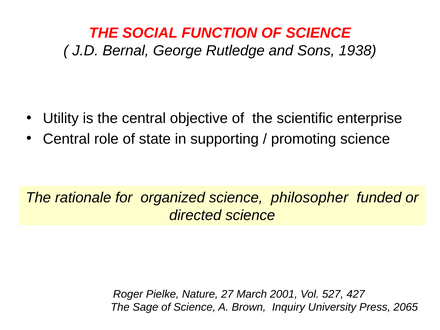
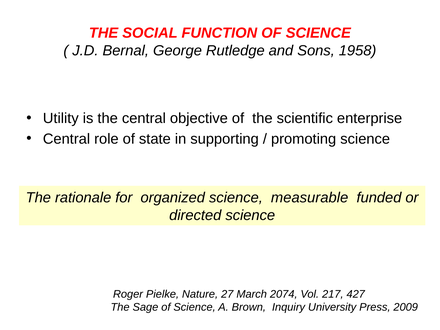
1938: 1938 -> 1958
philosopher: philosopher -> measurable
2001: 2001 -> 2074
527: 527 -> 217
2065: 2065 -> 2009
